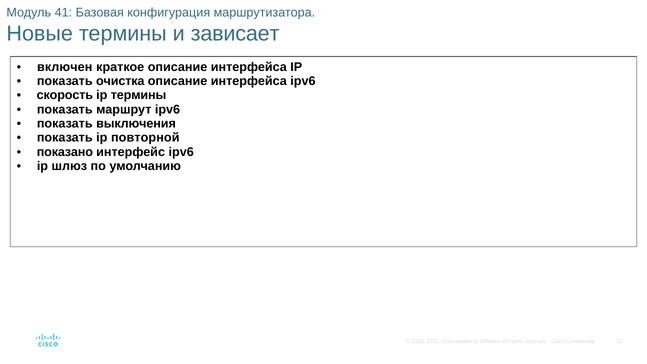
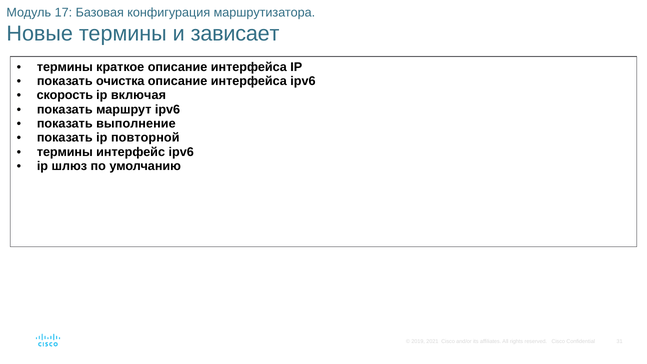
41: 41 -> 17
включен at (65, 67): включен -> термины
ip термины: термины -> включая
выключения: выключения -> выполнение
показано at (65, 152): показано -> термины
